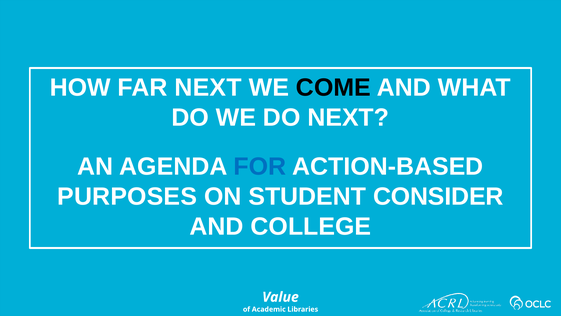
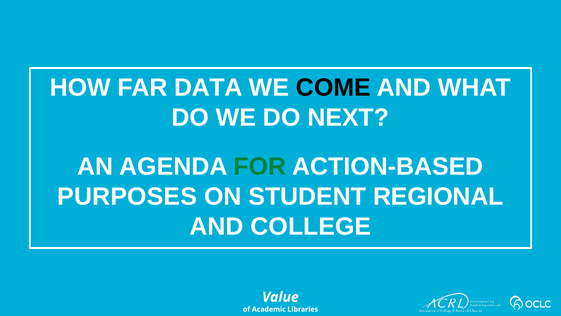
FAR NEXT: NEXT -> DATA
FOR colour: blue -> green
CONSIDER: CONSIDER -> REGIONAL
